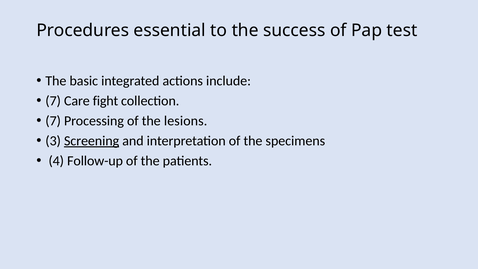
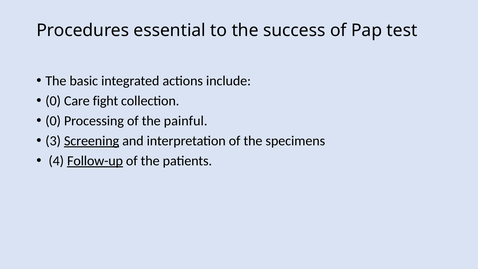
7 at (53, 101): 7 -> 0
7 at (53, 121): 7 -> 0
lesions: lesions -> painful
Follow-up underline: none -> present
